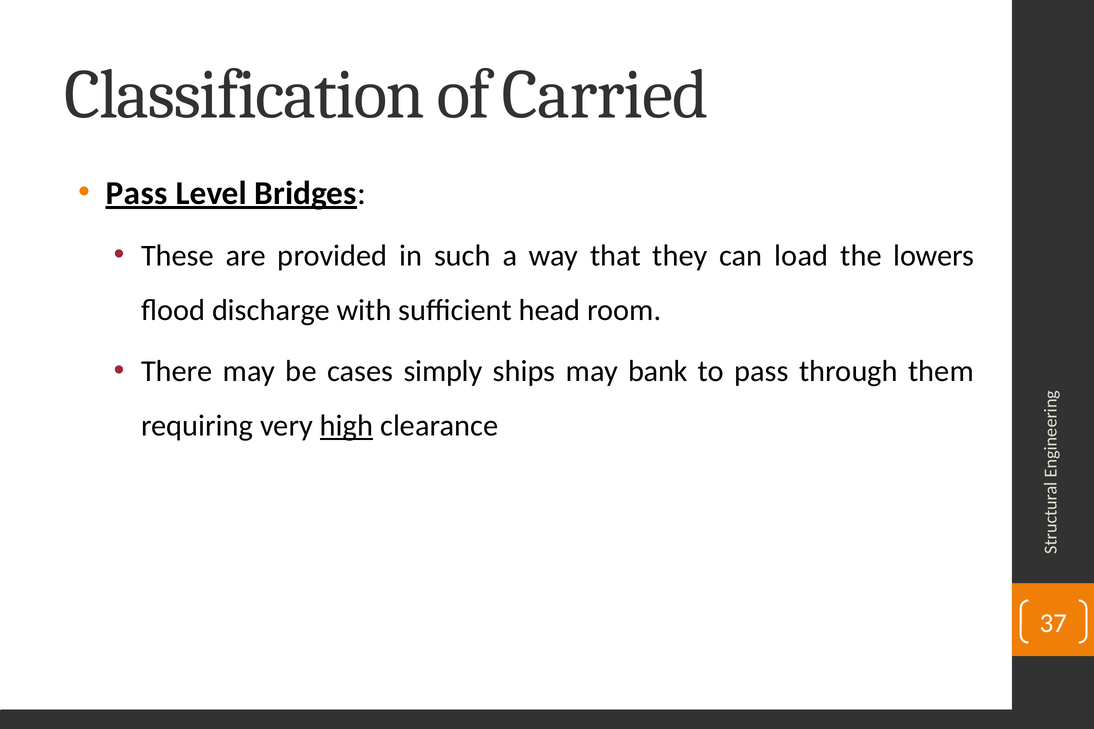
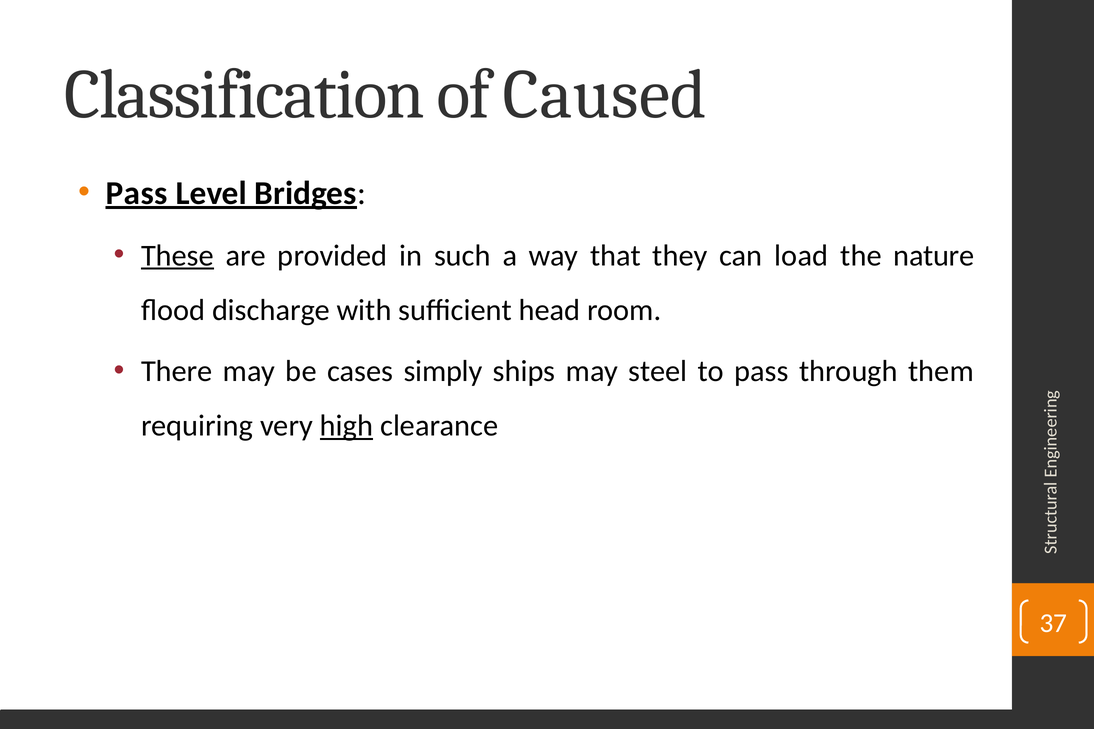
Carried: Carried -> Caused
These underline: none -> present
lowers: lowers -> nature
bank: bank -> steel
